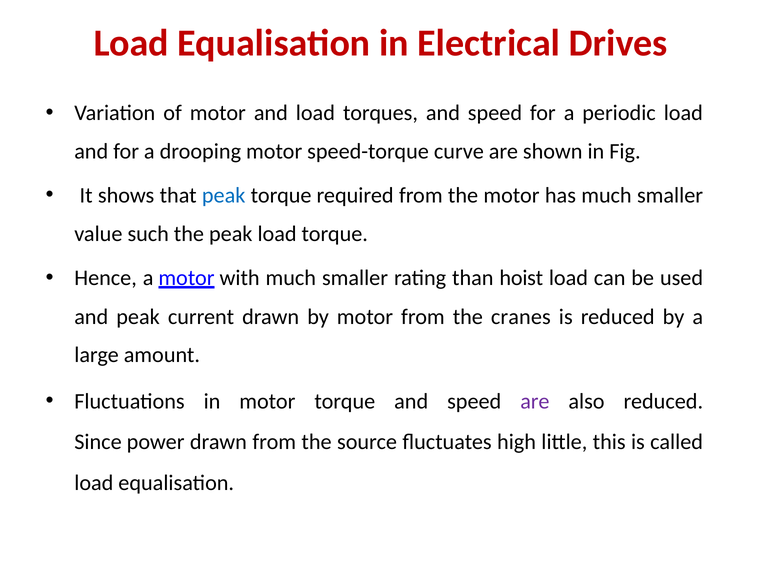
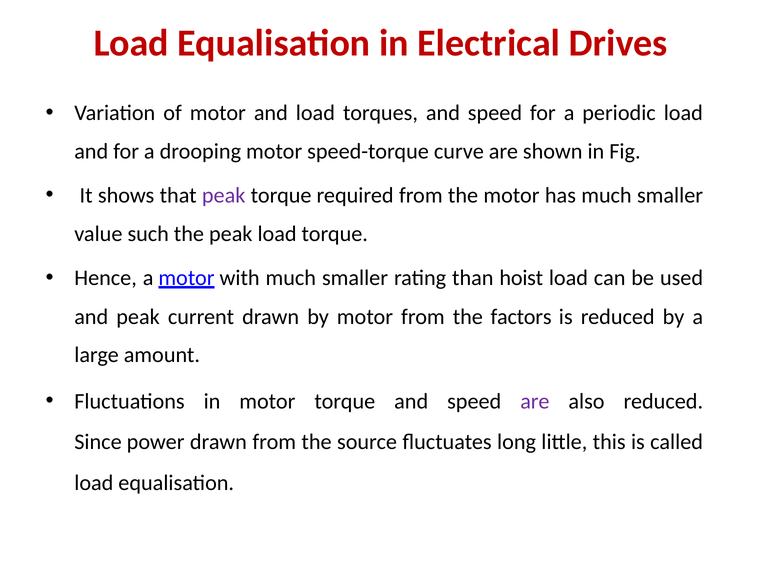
peak at (224, 195) colour: blue -> purple
cranes: cranes -> factors
high: high -> long
